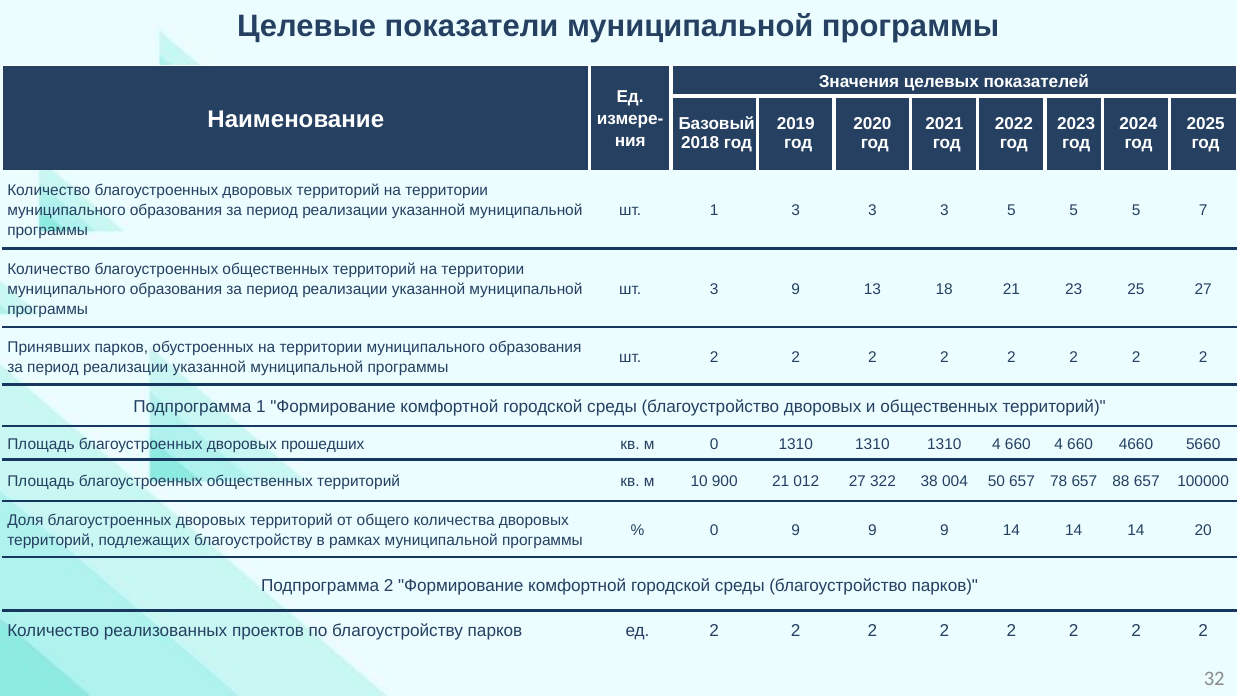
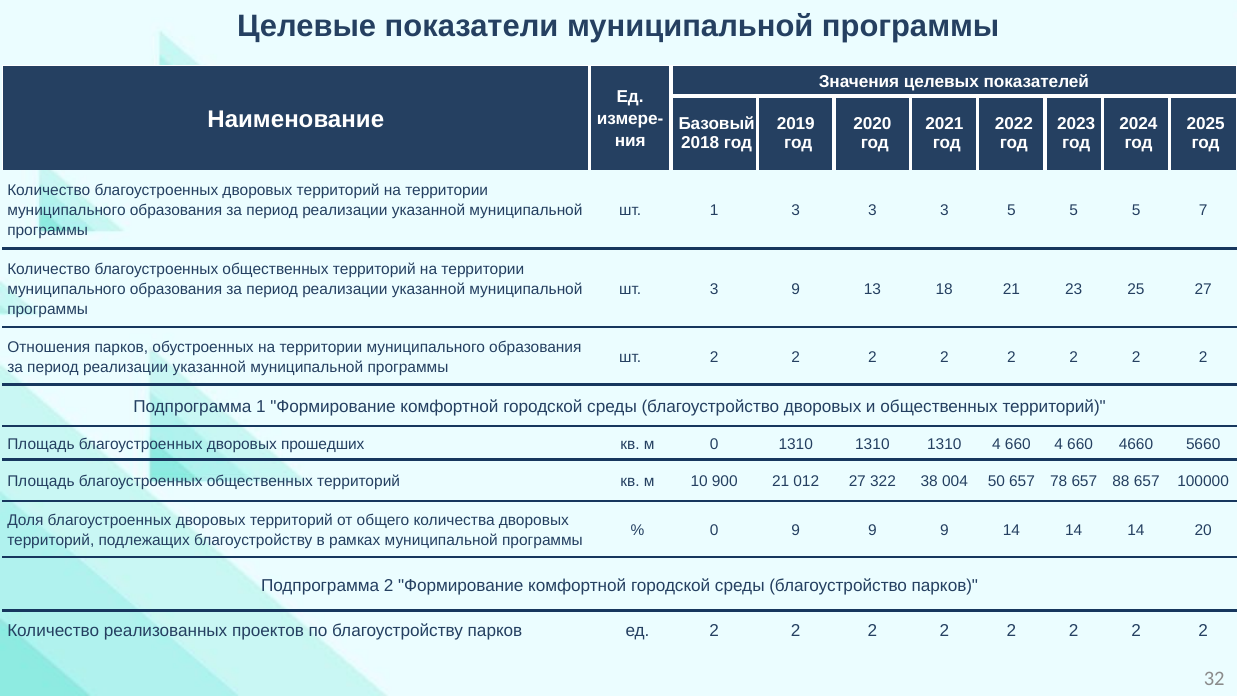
Принявших: Принявших -> Отношения
